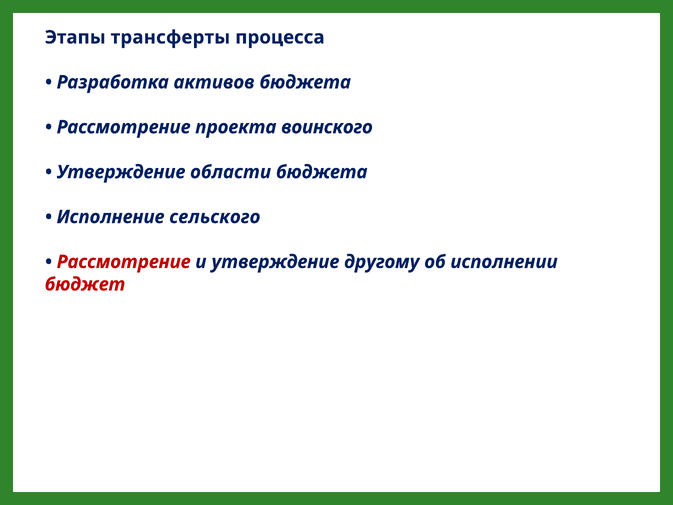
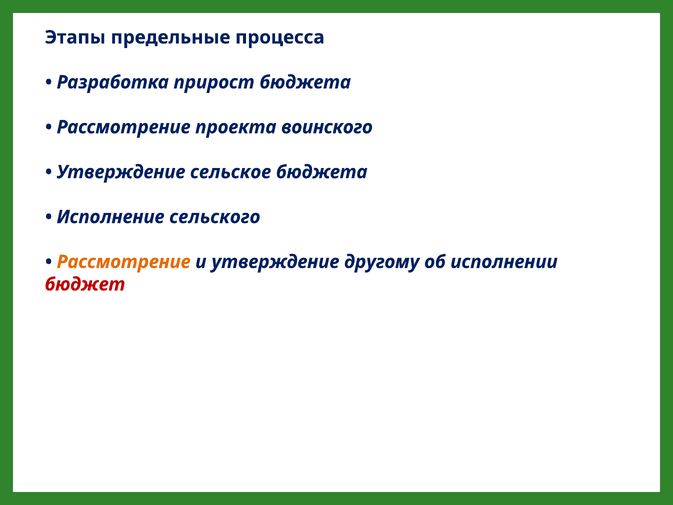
трансферты: трансферты -> предельные
активов: активов -> прирост
области: области -> сельское
Рассмотрение at (124, 262) colour: red -> orange
